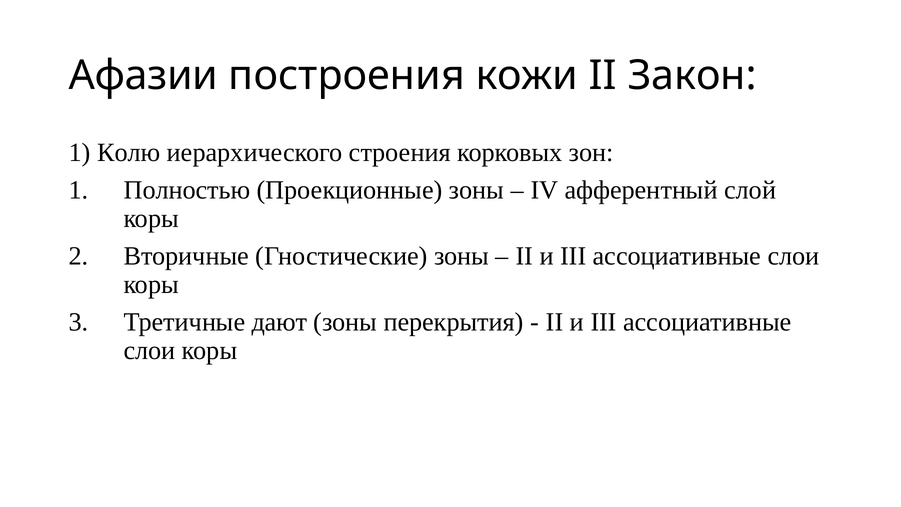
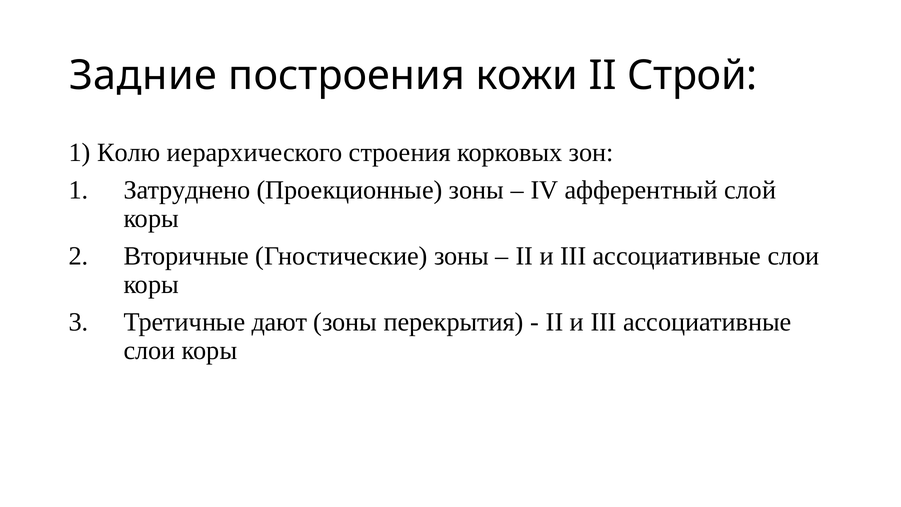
Афазии: Афазии -> Задние
Закон: Закон -> Строй
Полностью: Полностью -> Затруднено
